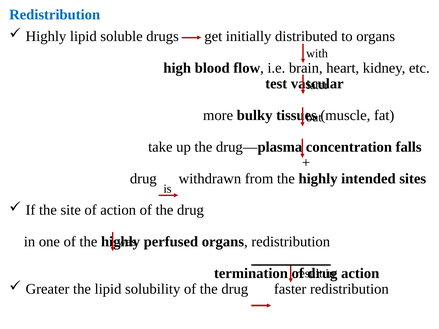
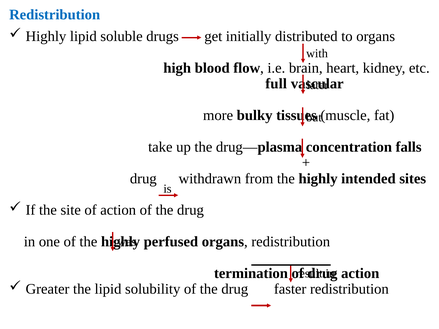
test: test -> full
